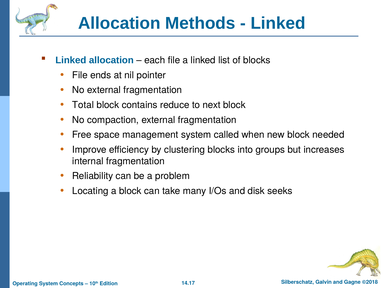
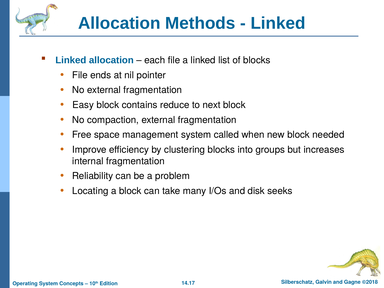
Total: Total -> Easy
